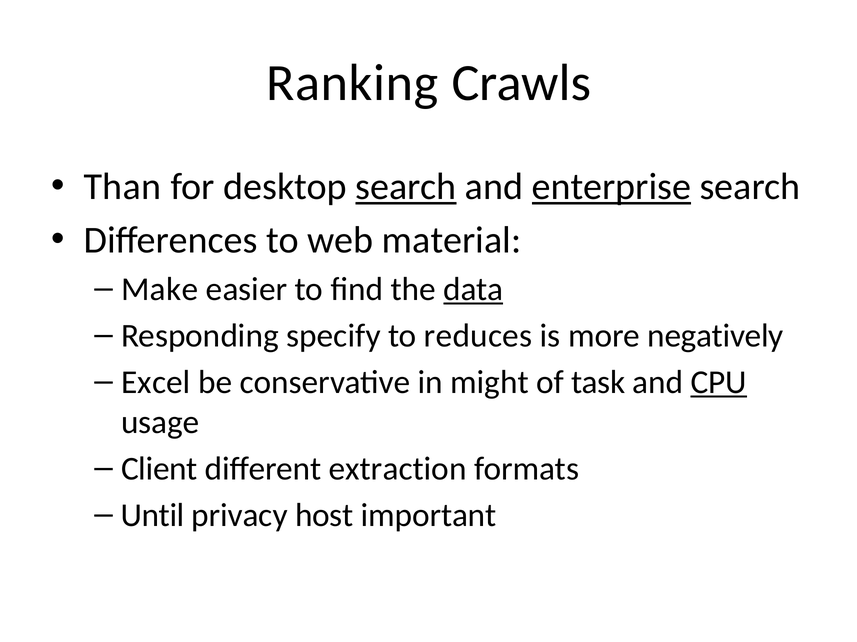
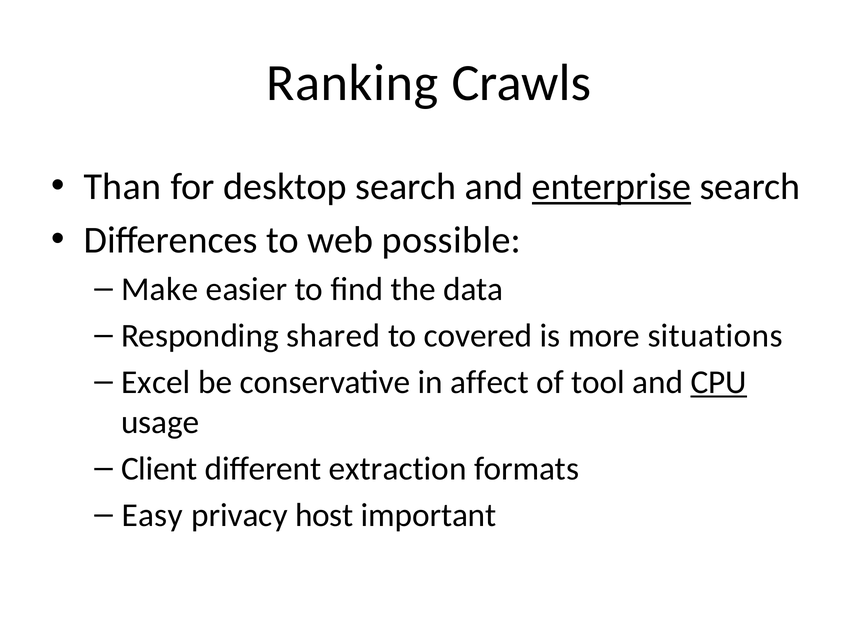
search at (406, 187) underline: present -> none
material: material -> possible
data underline: present -> none
specify: specify -> shared
reduces: reduces -> covered
negatively: negatively -> situations
might: might -> affect
task: task -> tool
Until: Until -> Easy
